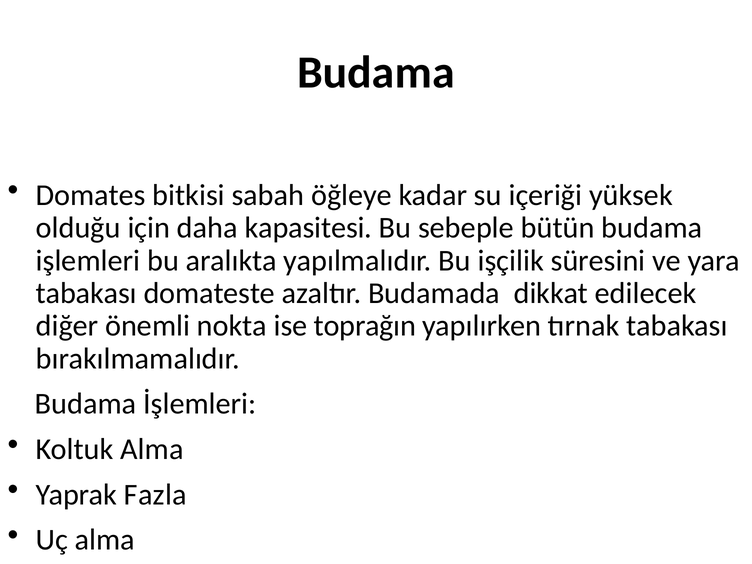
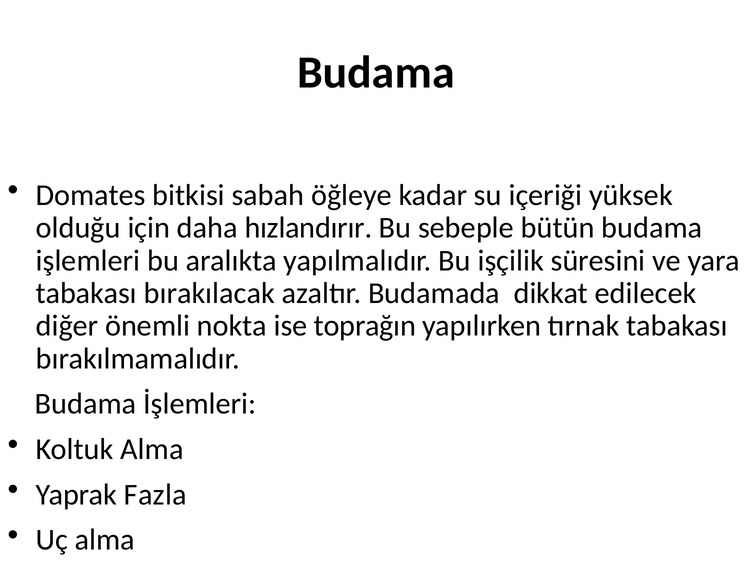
kapasitesi: kapasitesi -> hızlandırır
domateste: domateste -> bırakılacak
